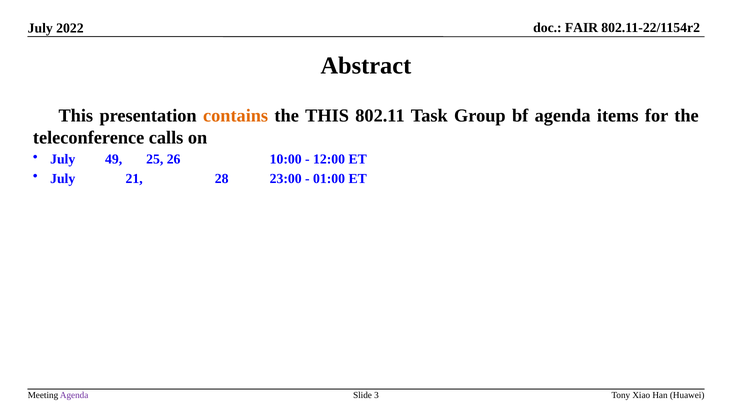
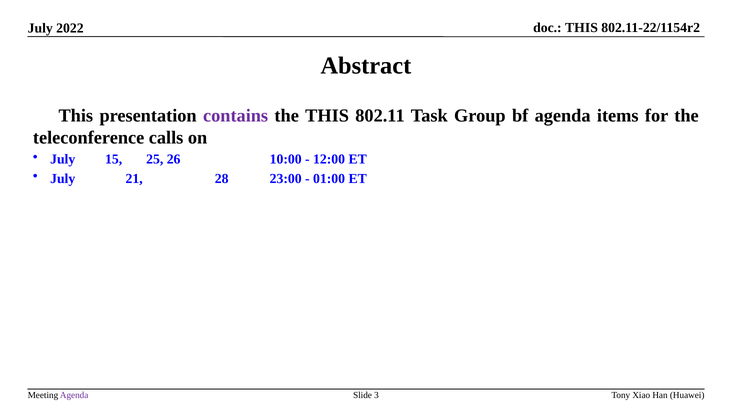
FAIR at (582, 28): FAIR -> THIS
contains colour: orange -> purple
49: 49 -> 15
